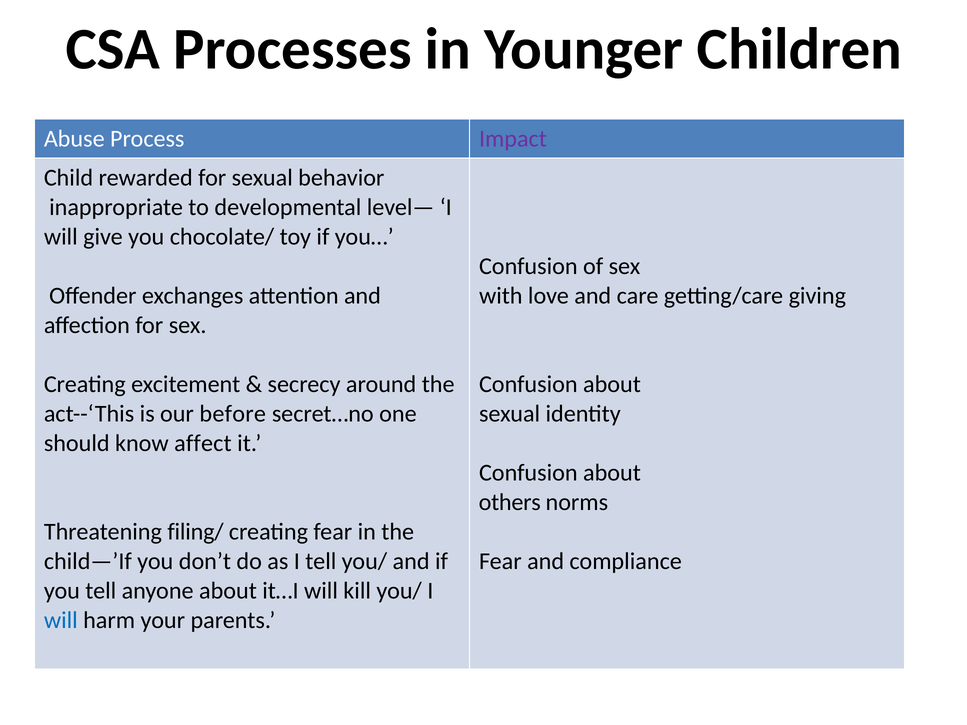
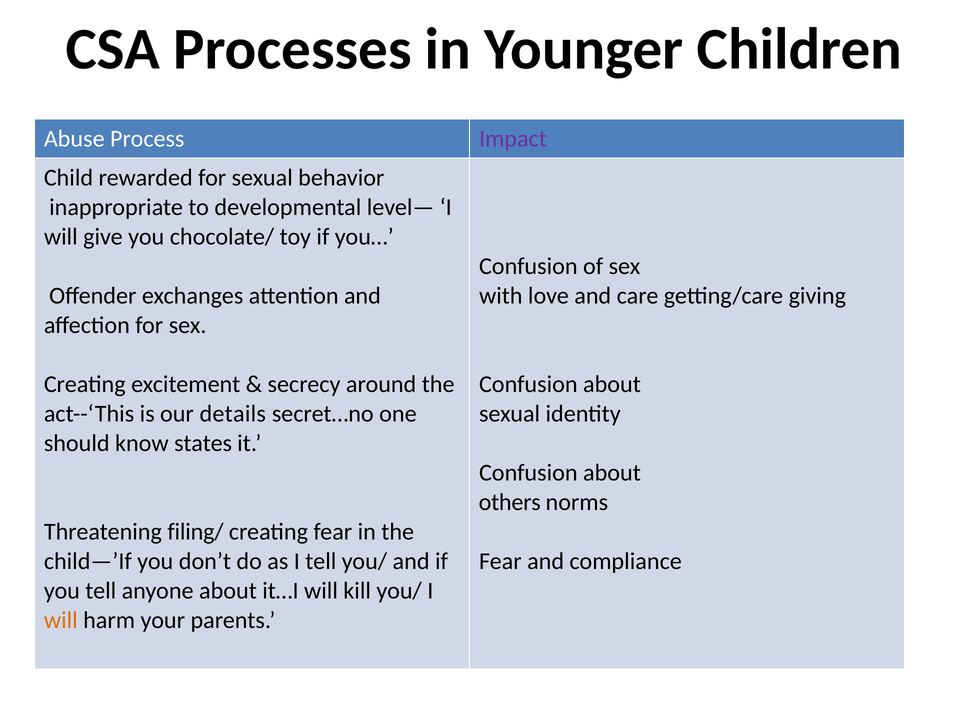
before: before -> details
affect: affect -> states
will at (61, 621) colour: blue -> orange
